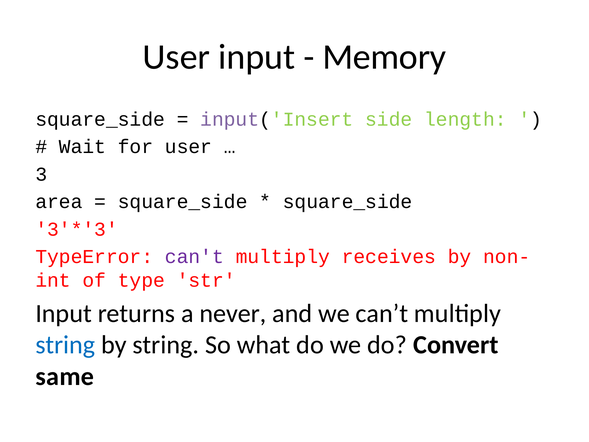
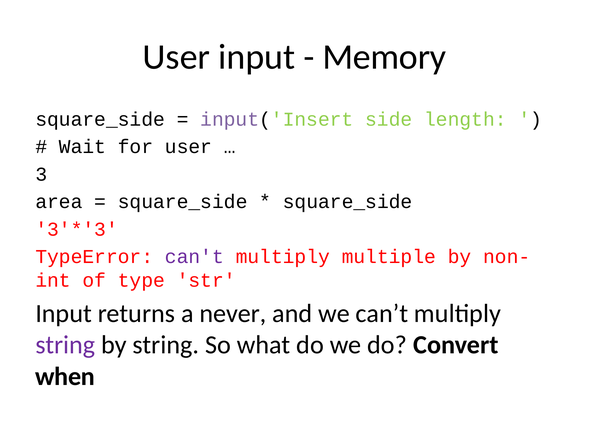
receives: receives -> multiple
string at (65, 345) colour: blue -> purple
same: same -> when
